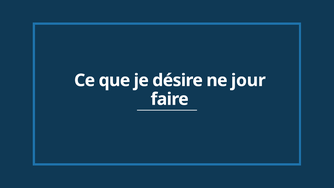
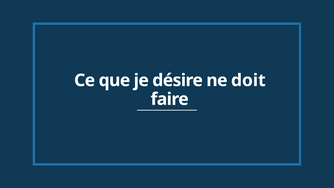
jour: jour -> doit
